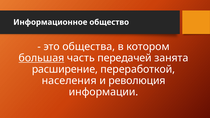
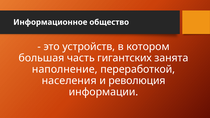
общества: общества -> устройств
большая underline: present -> none
передачей: передачей -> гигантских
расширение: расширение -> наполнение
